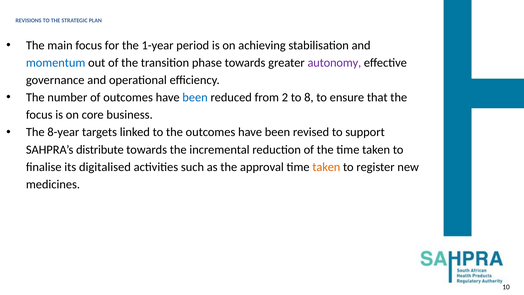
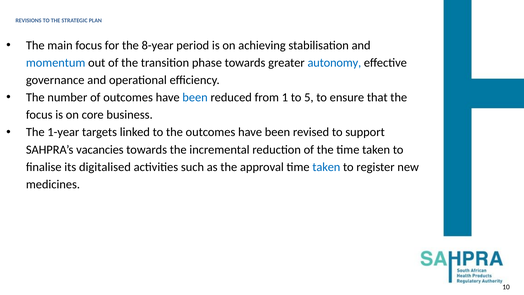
1-year: 1-year -> 8-year
autonomy colour: purple -> blue
2: 2 -> 1
8: 8 -> 5
8-year: 8-year -> 1-year
distribute: distribute -> vacancies
taken at (326, 167) colour: orange -> blue
